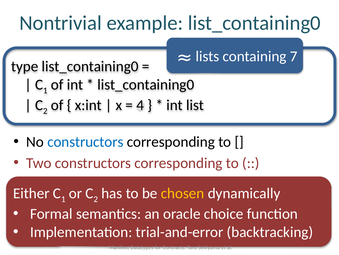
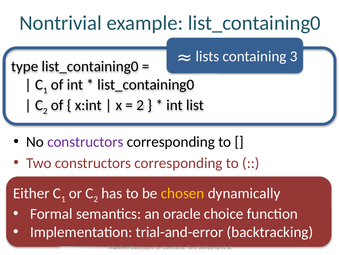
7: 7 -> 3
4 at (140, 105): 4 -> 2
constructors at (85, 141) colour: blue -> purple
